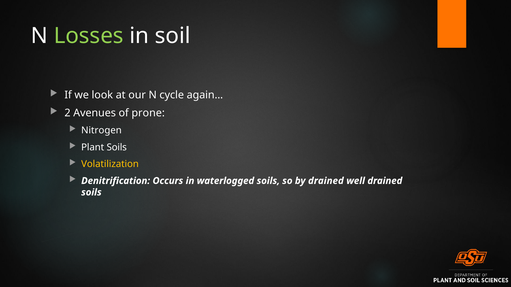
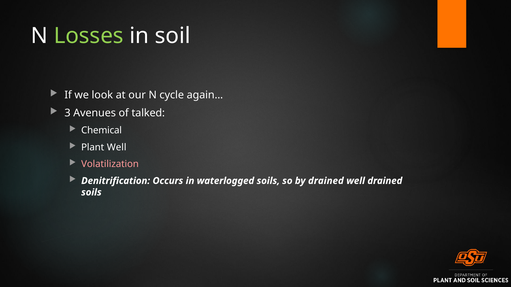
2: 2 -> 3
prone: prone -> talked
Nitrogen: Nitrogen -> Chemical
Plant Soils: Soils -> Well
Volatilization colour: yellow -> pink
